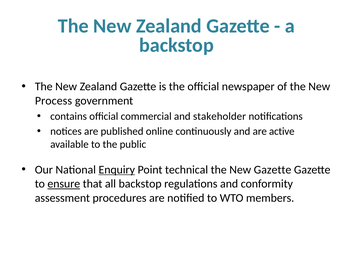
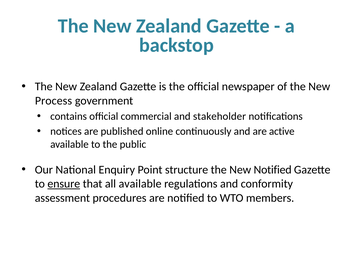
Enquiry underline: present -> none
technical: technical -> structure
New Gazette: Gazette -> Notified
all backstop: backstop -> available
